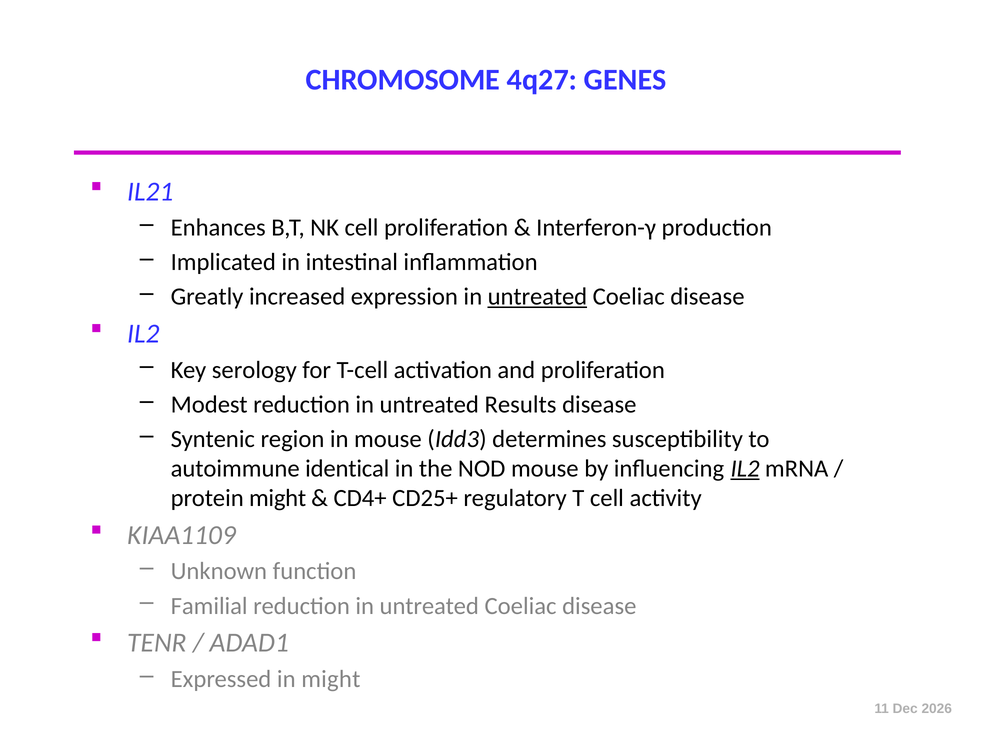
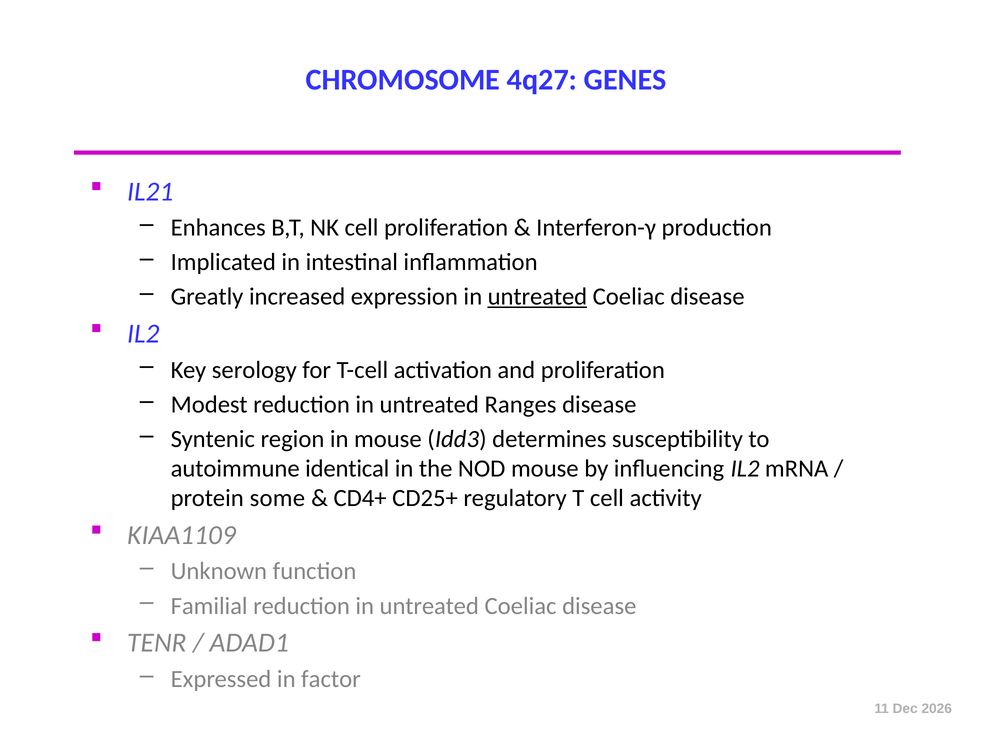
Results: Results -> Ranges
IL2 at (745, 469) underline: present -> none
protein might: might -> some
in might: might -> factor
